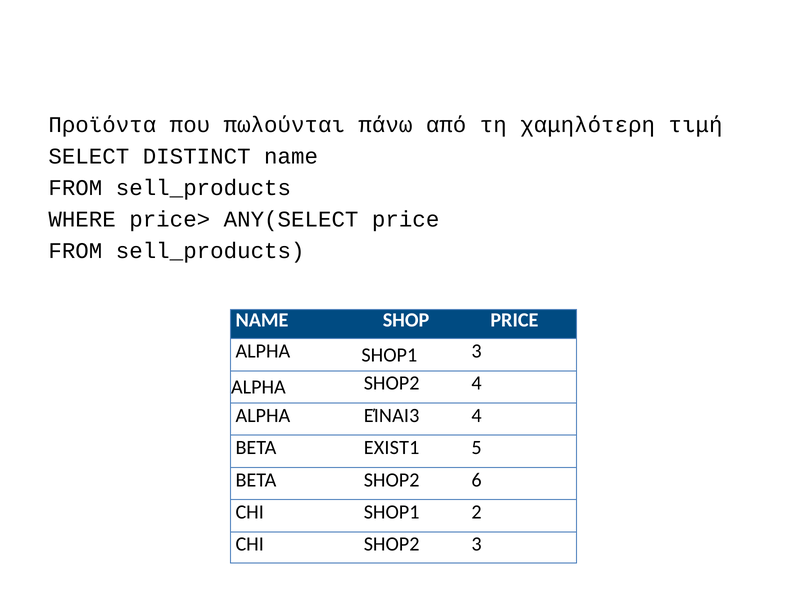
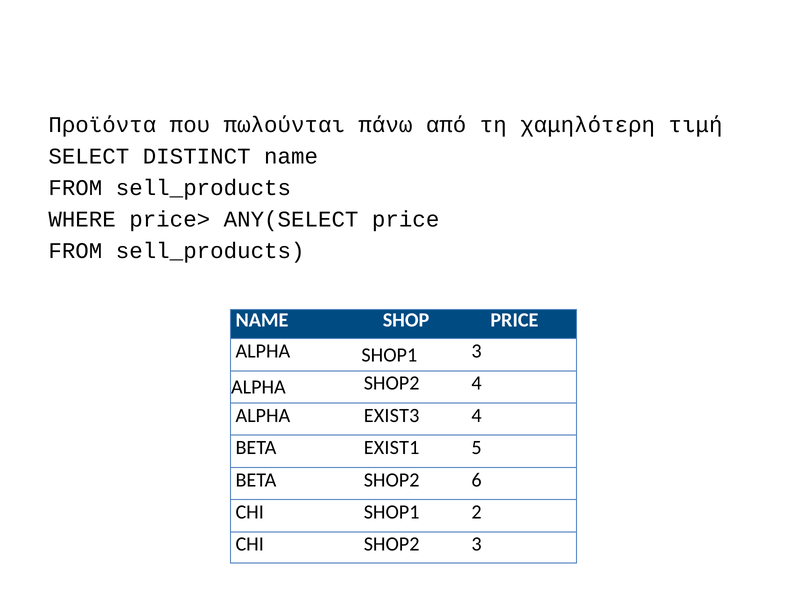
ΕΊΝΑΙ3: ΕΊΝΑΙ3 -> ΕΧΙSΤ3
